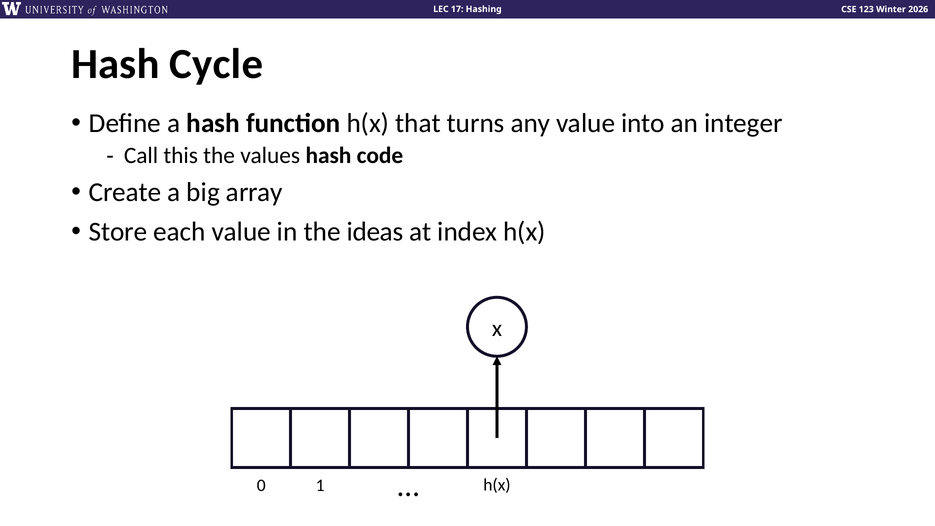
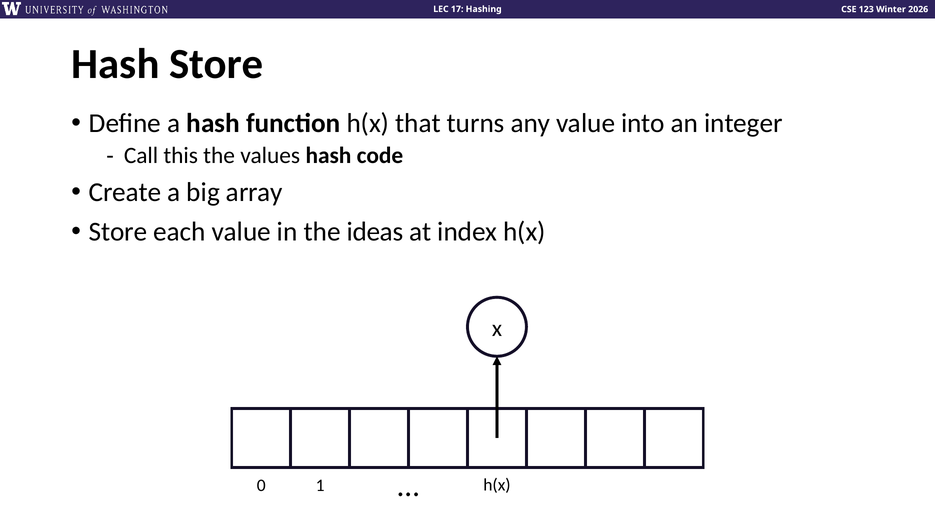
Hash Cycle: Cycle -> Store
